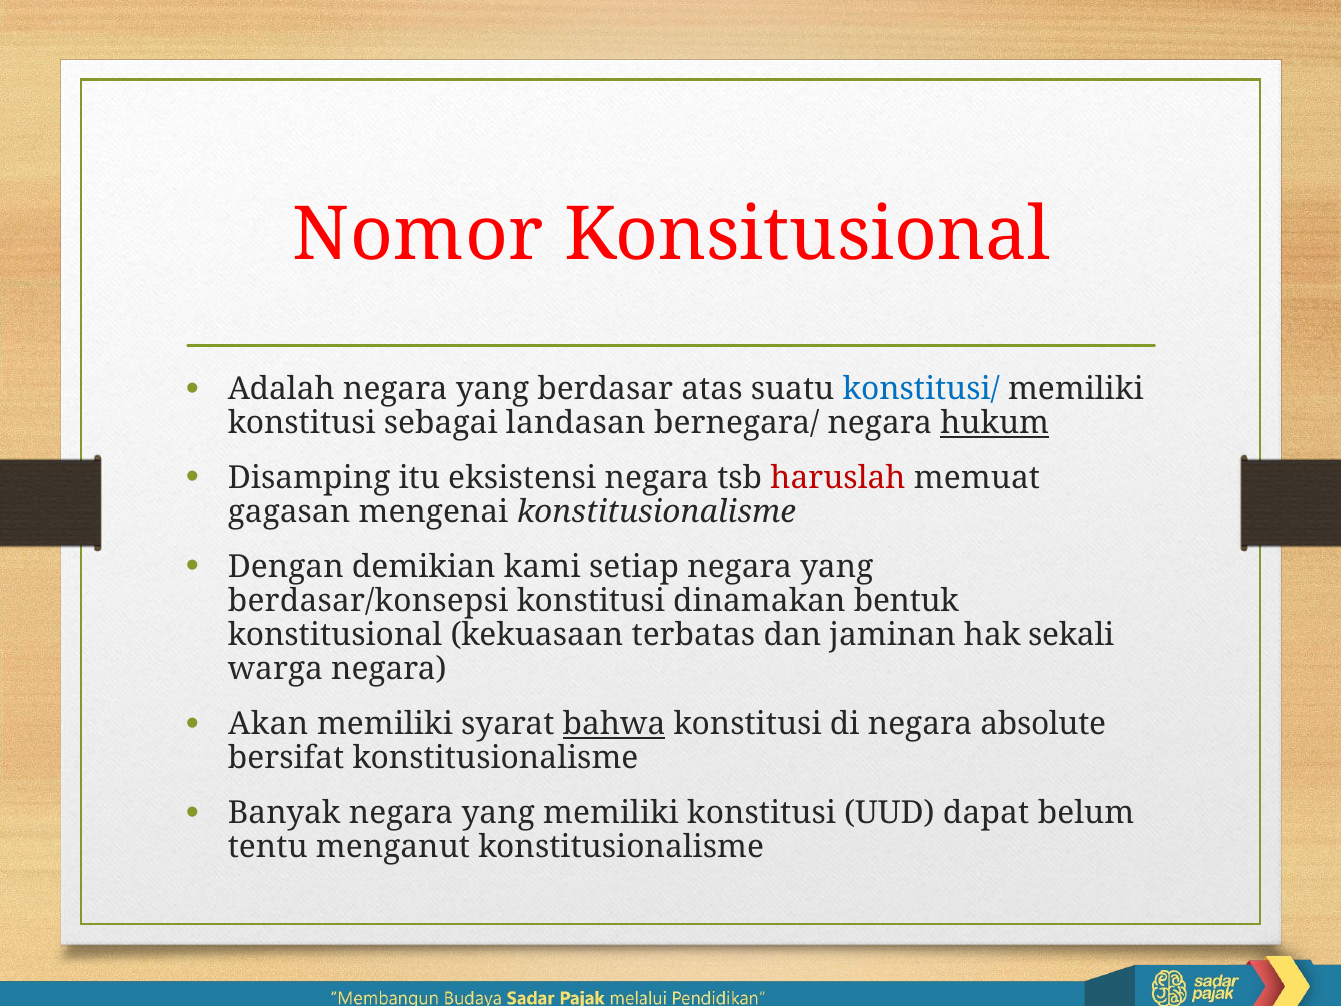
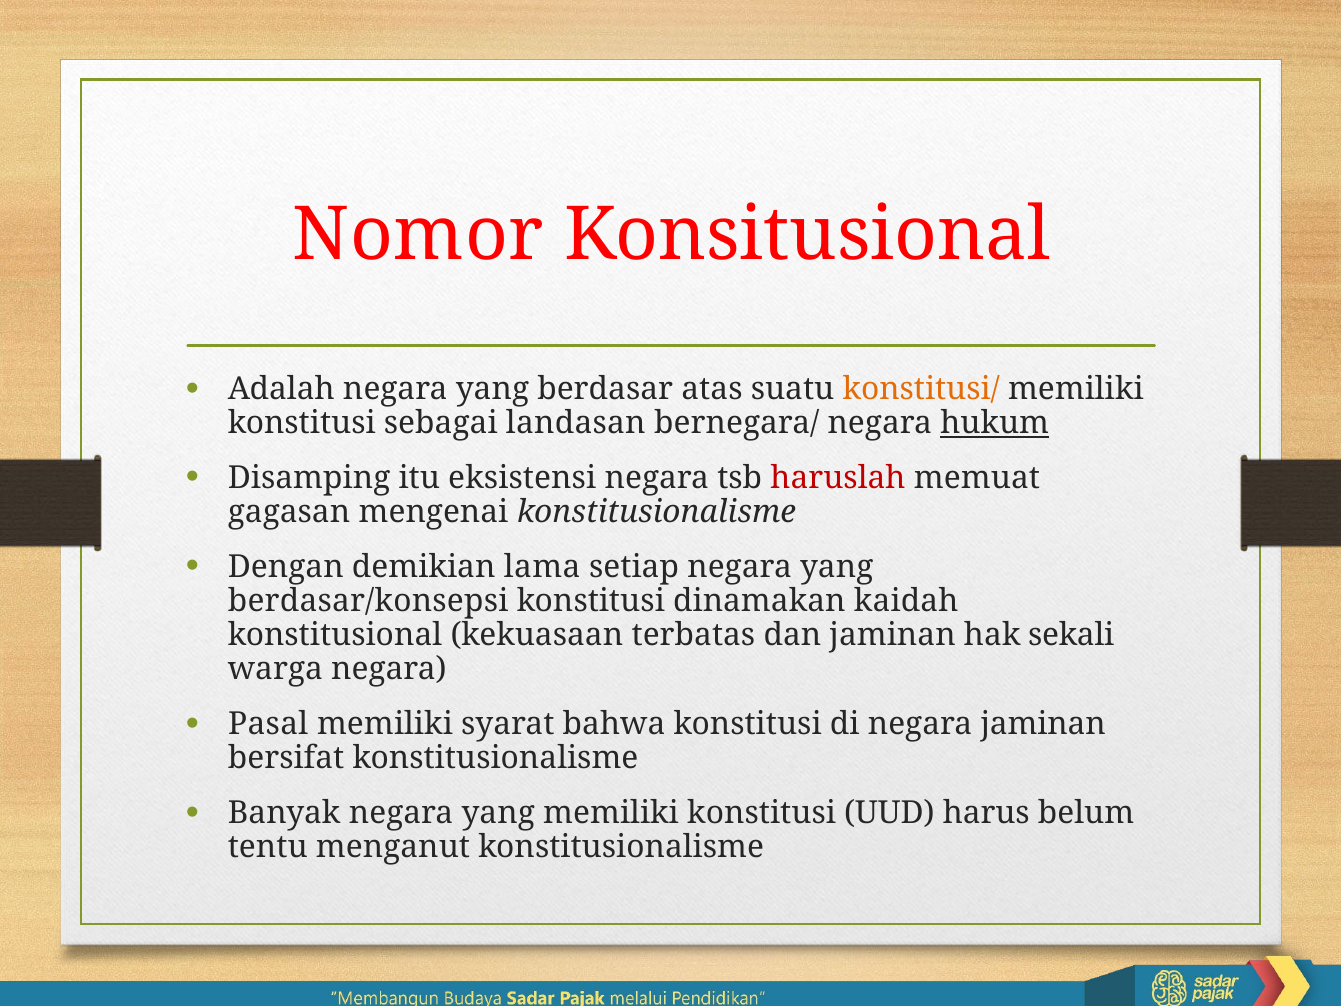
konstitusi/ colour: blue -> orange
kami: kami -> lama
bentuk: bentuk -> kaidah
Akan: Akan -> Pasal
bahwa underline: present -> none
negara absolute: absolute -> jaminan
dapat: dapat -> harus
